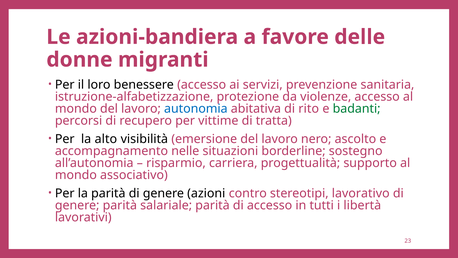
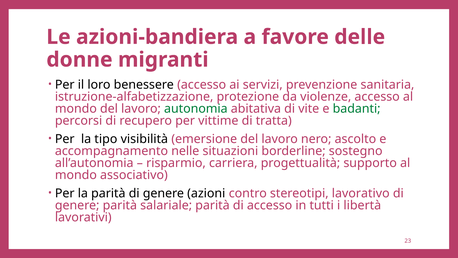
autonomia colour: blue -> green
rito: rito -> vite
alto: alto -> tipo
